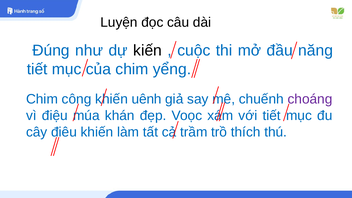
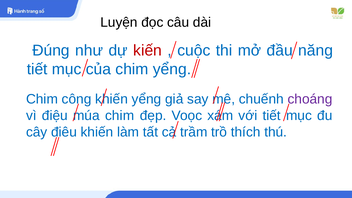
kiến colour: black -> red
khiến uênh: uênh -> yểng
múa khán: khán -> chim
